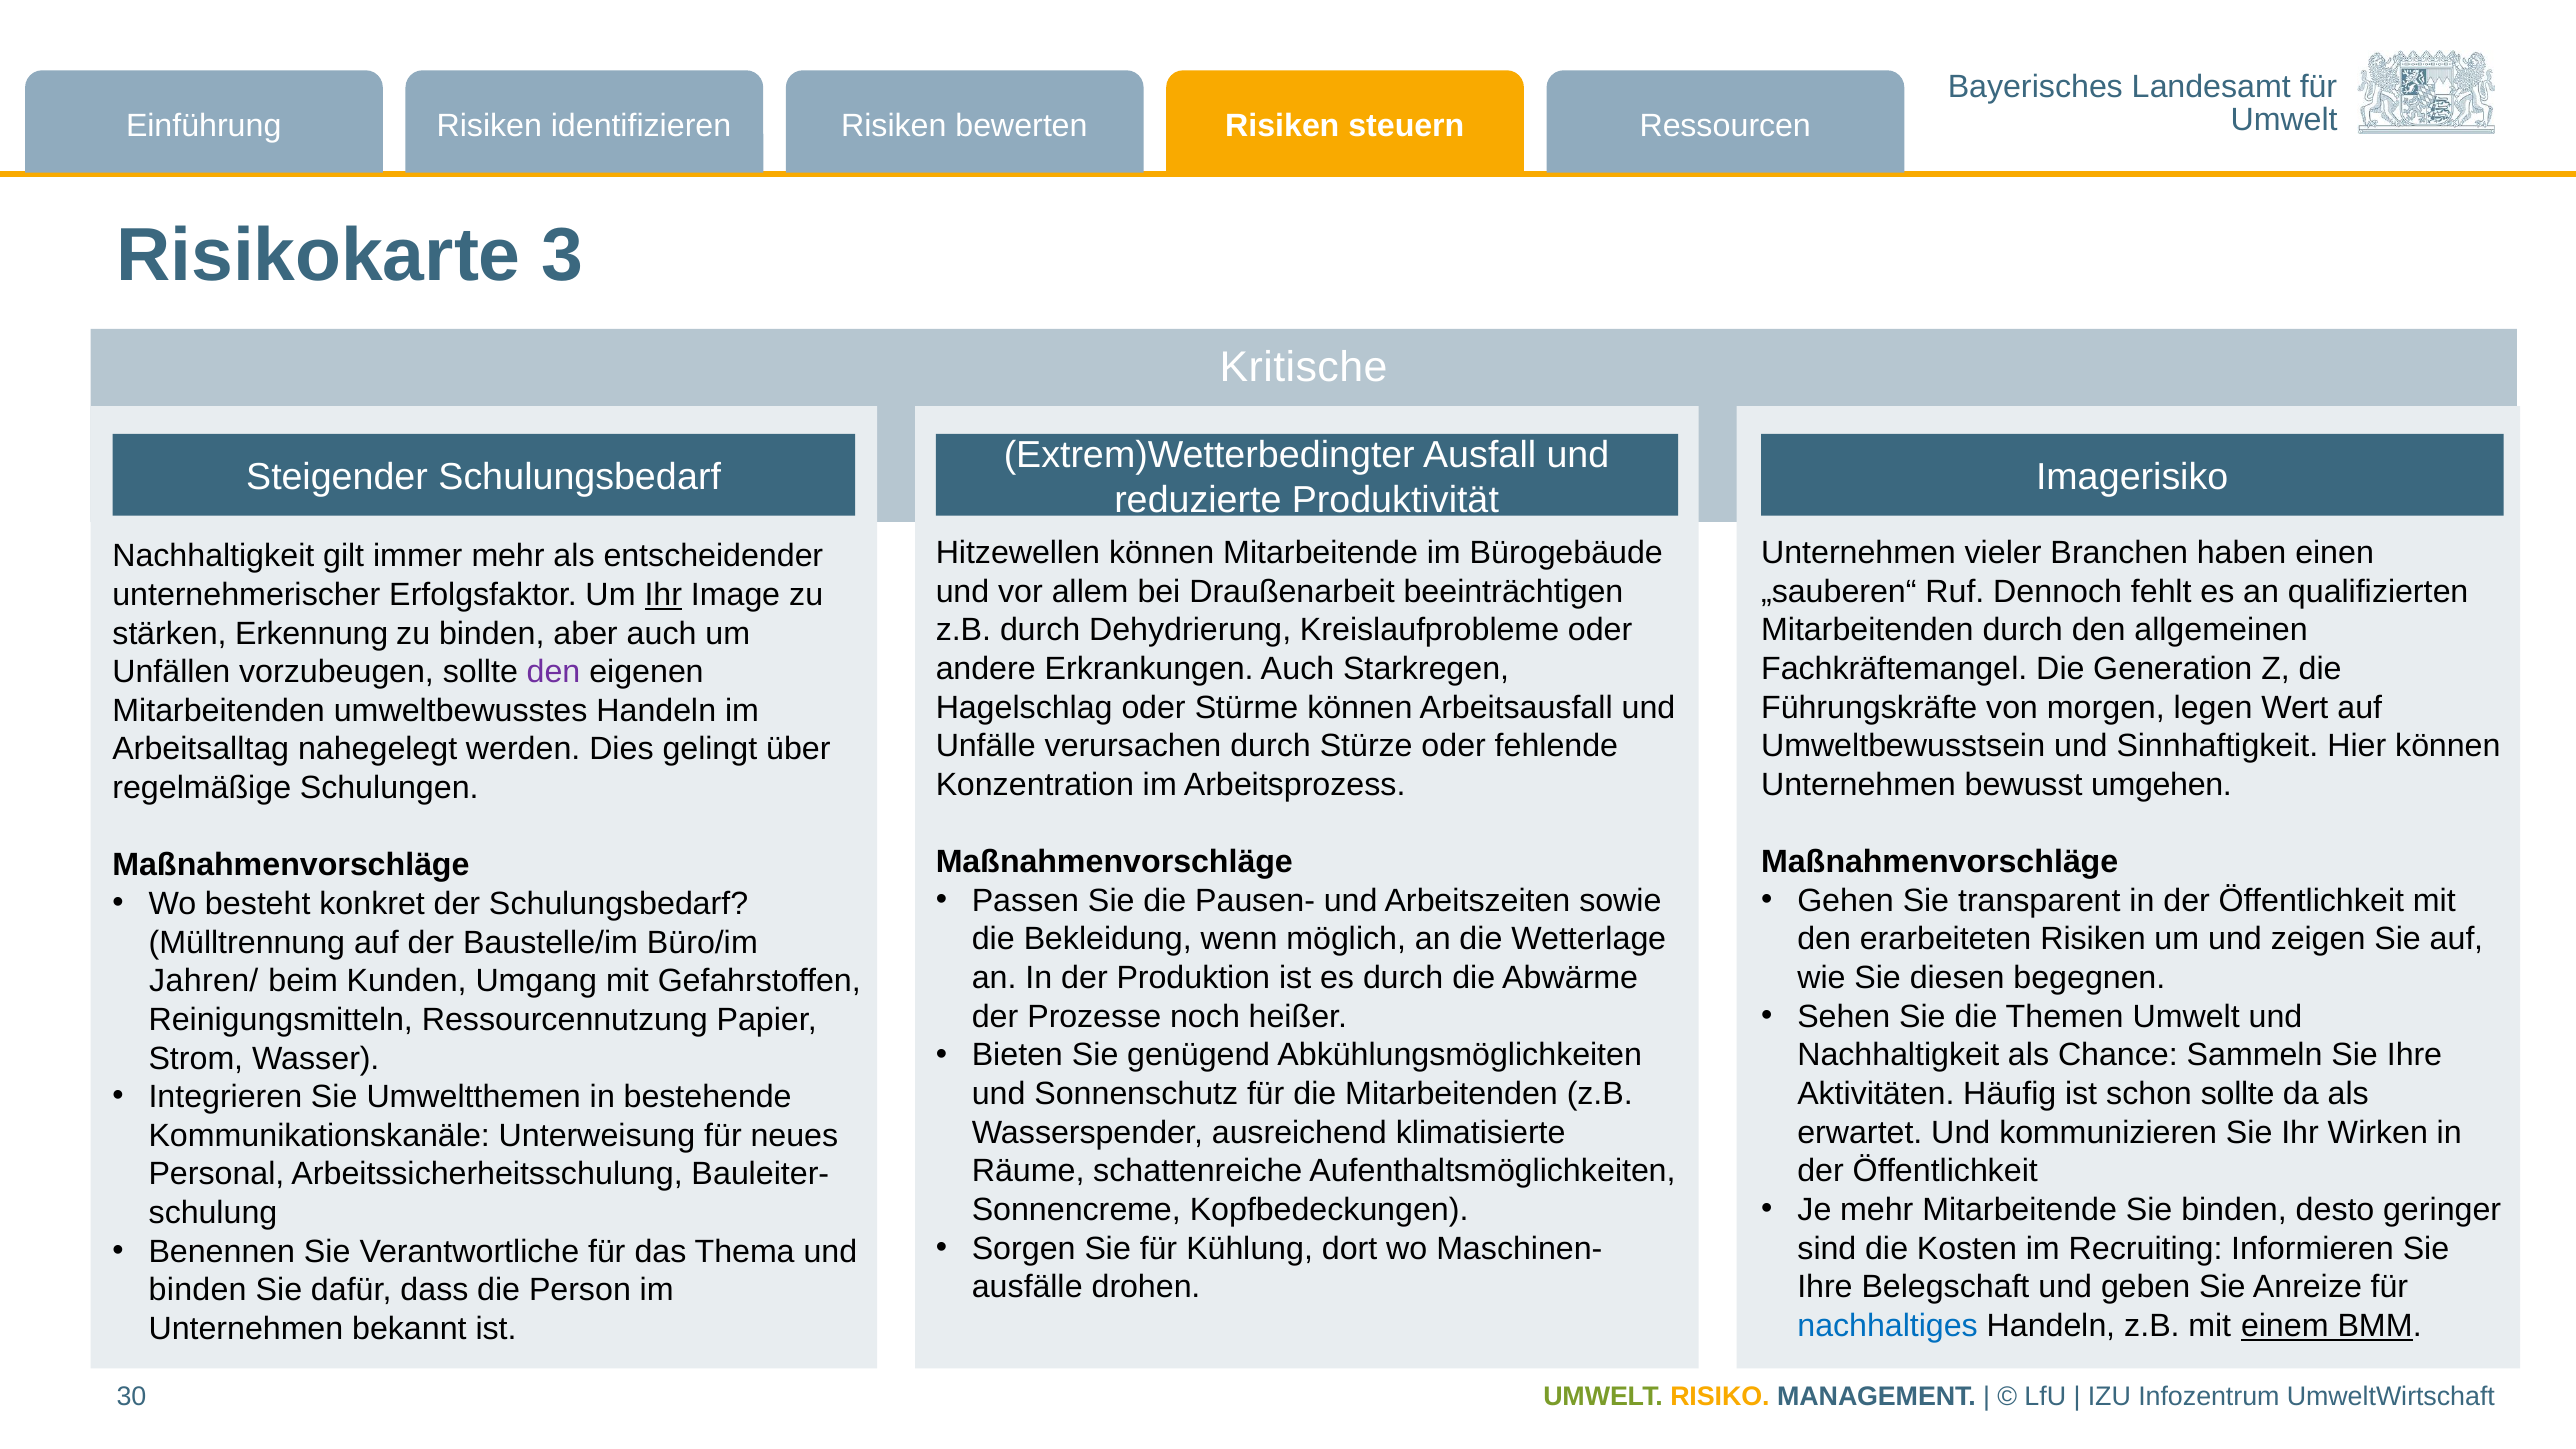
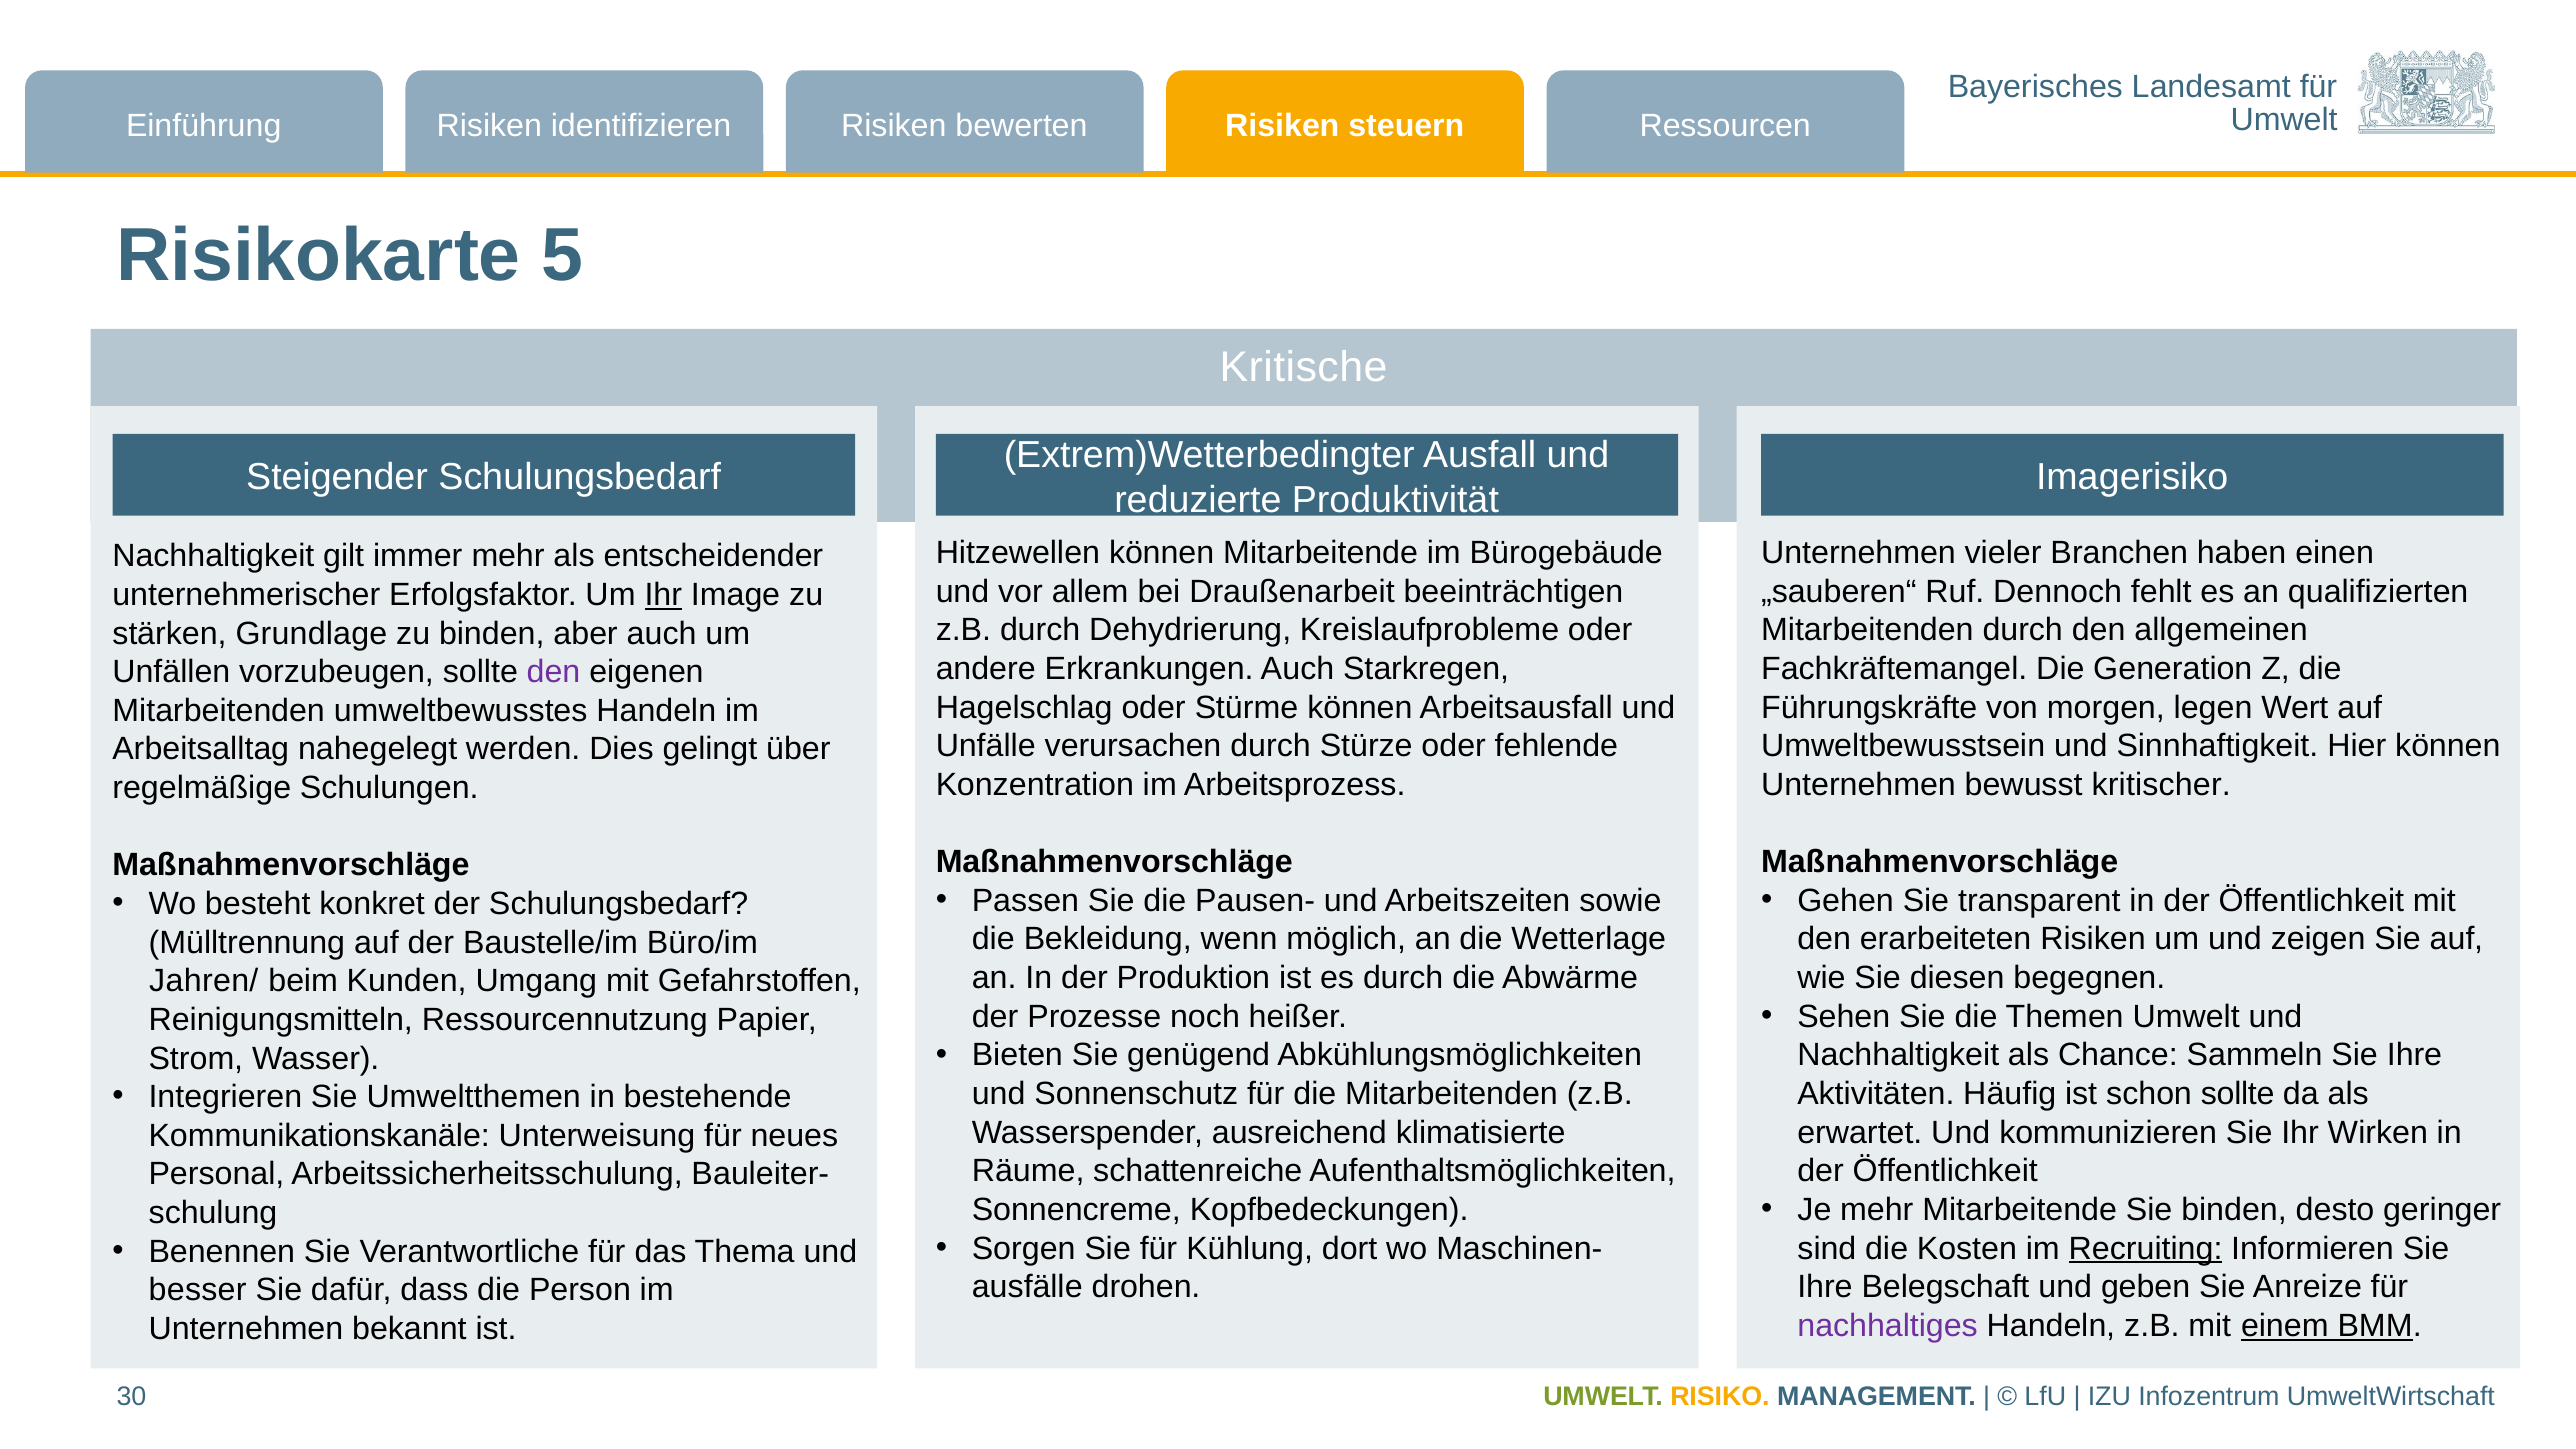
3: 3 -> 5
Erkennung: Erkennung -> Grundlage
umgehen: umgehen -> kritischer
Recruiting underline: none -> present
binden at (198, 1290): binden -> besser
nachhaltiges colour: blue -> purple
